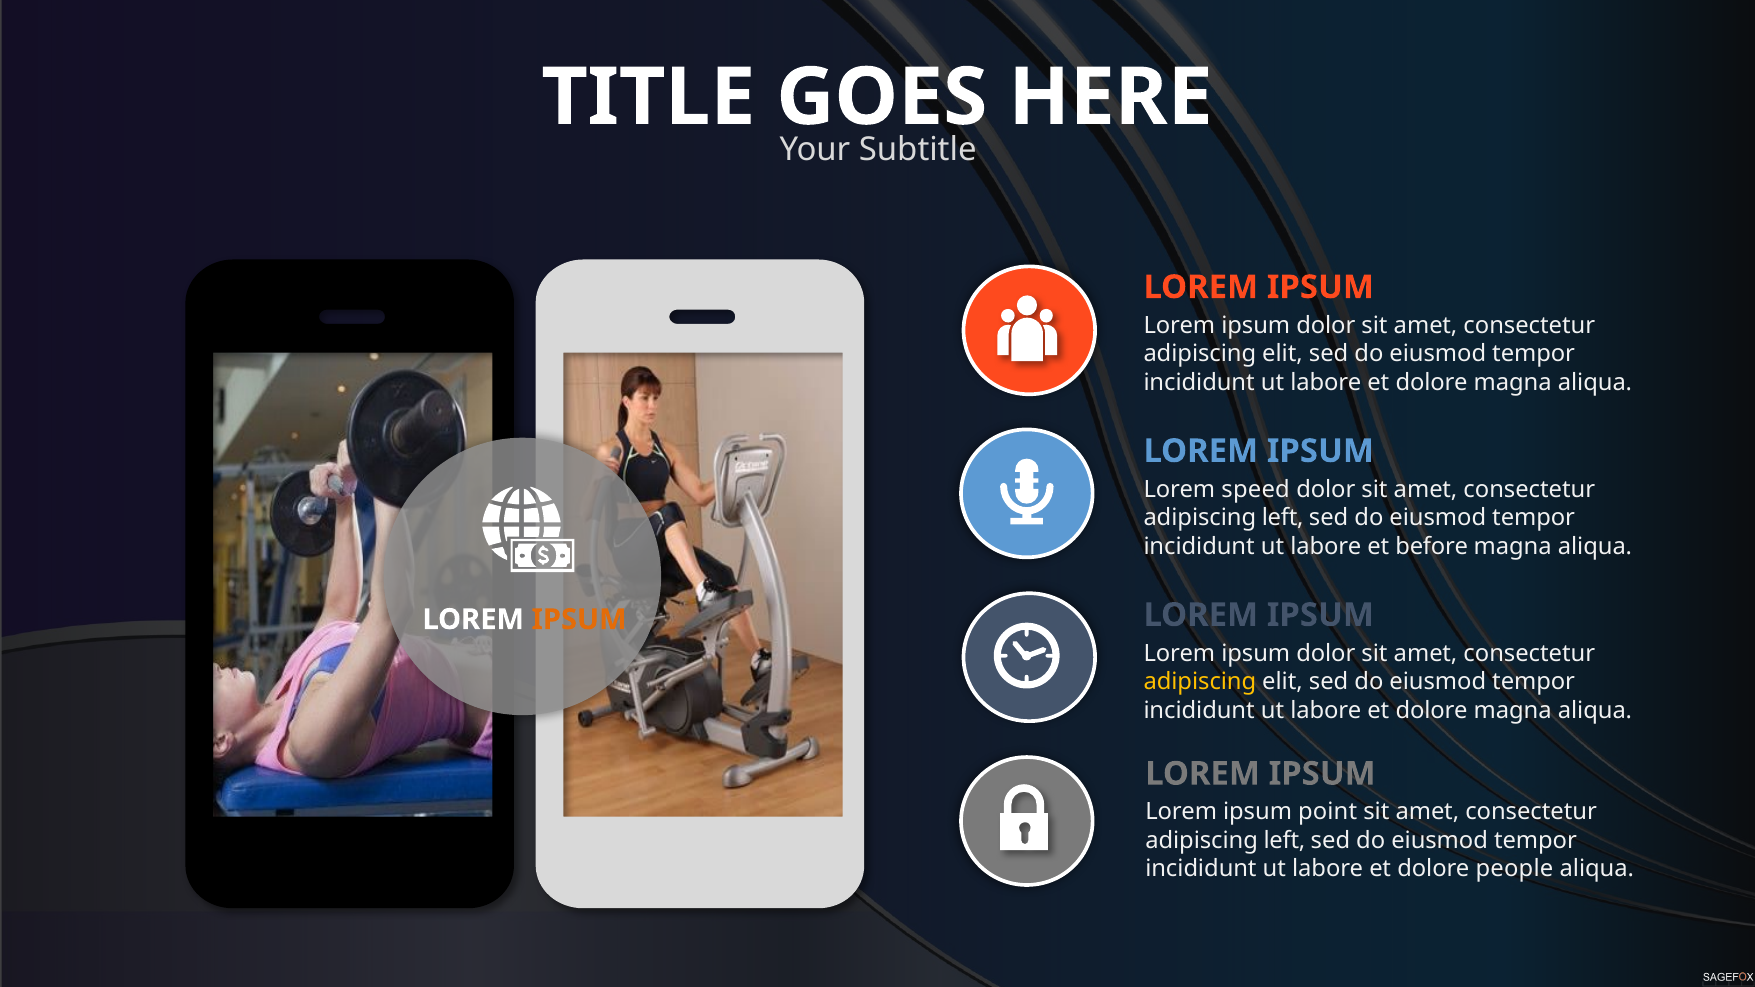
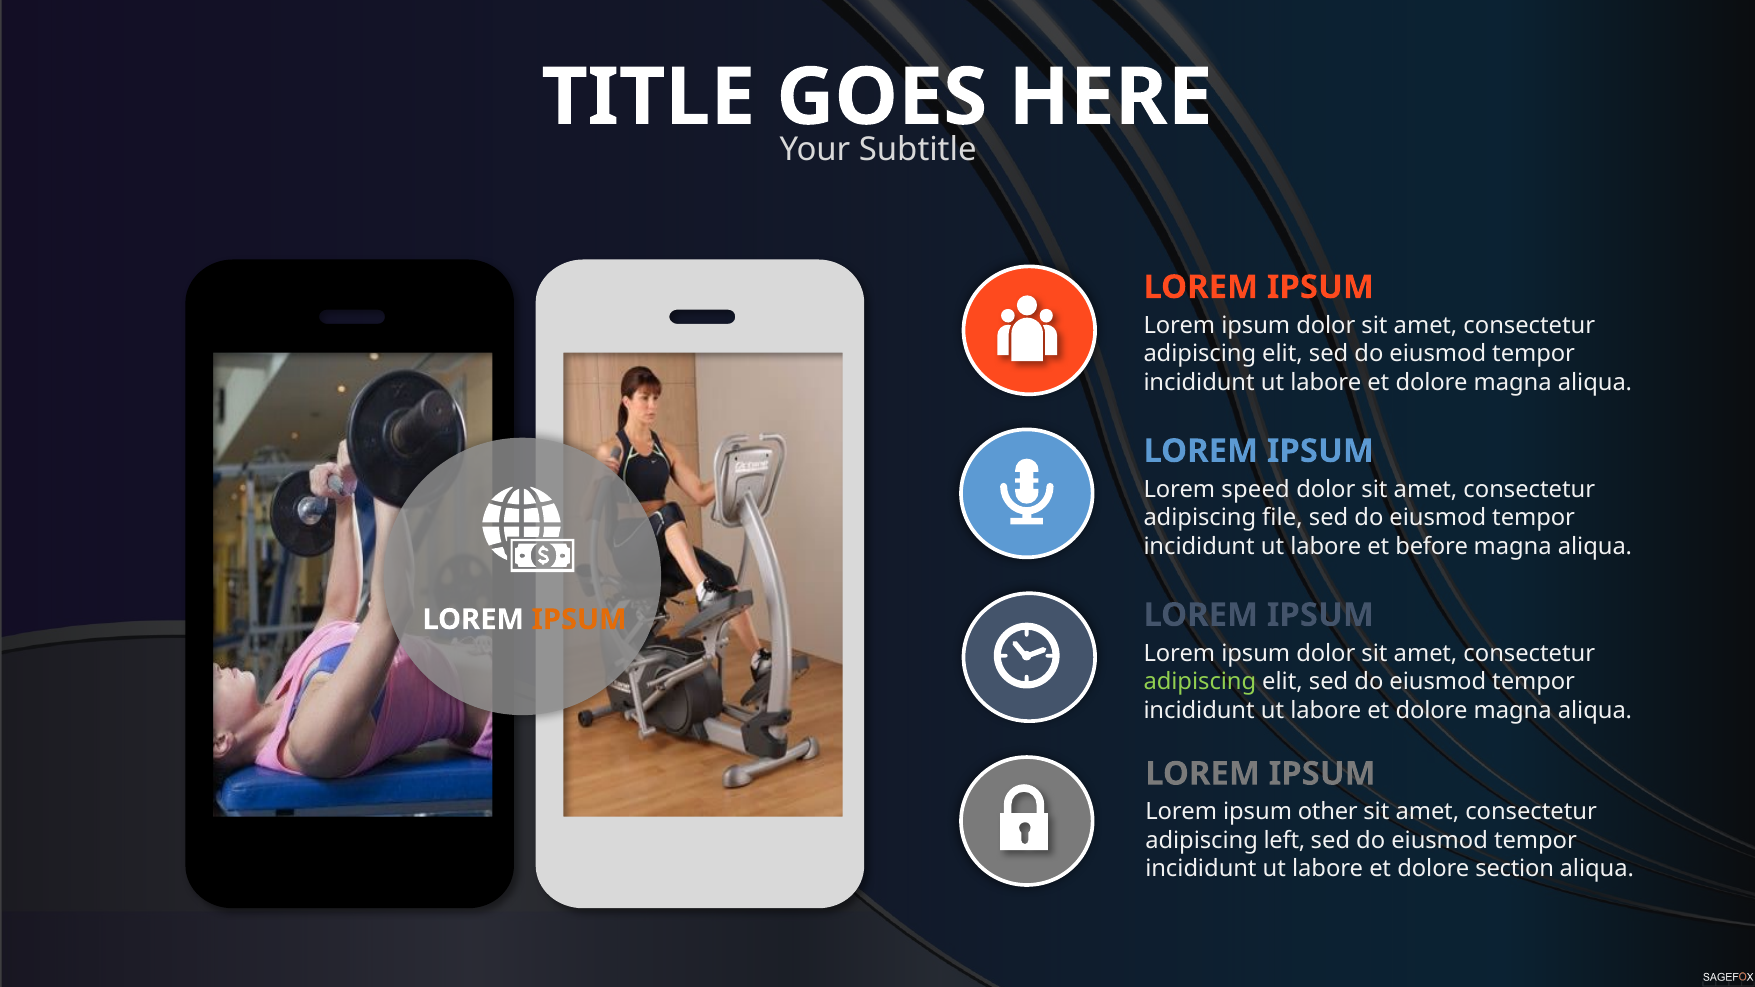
left at (1283, 518): left -> file
adipiscing at (1200, 682) colour: yellow -> light green
point: point -> other
people: people -> section
